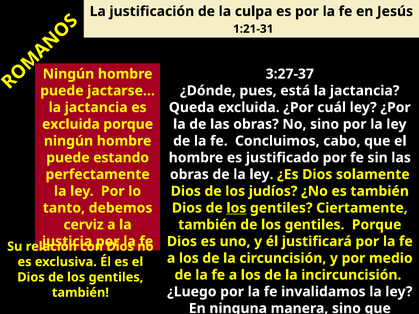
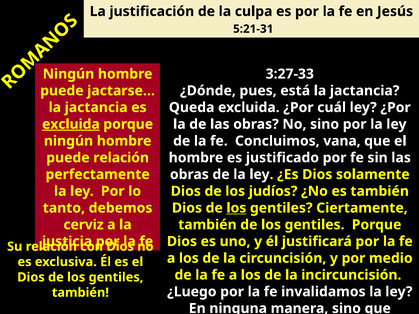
1:21-31: 1:21-31 -> 5:21-31
3:27-37: 3:27-37 -> 3:27-33
excluida at (71, 124) underline: none -> present
cabo: cabo -> vana
puede estando: estando -> relación
